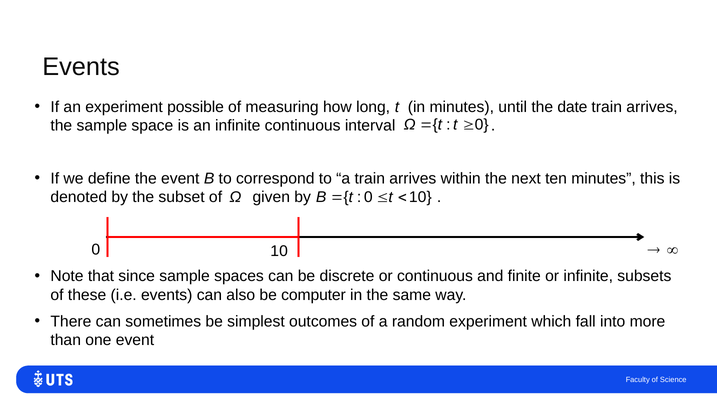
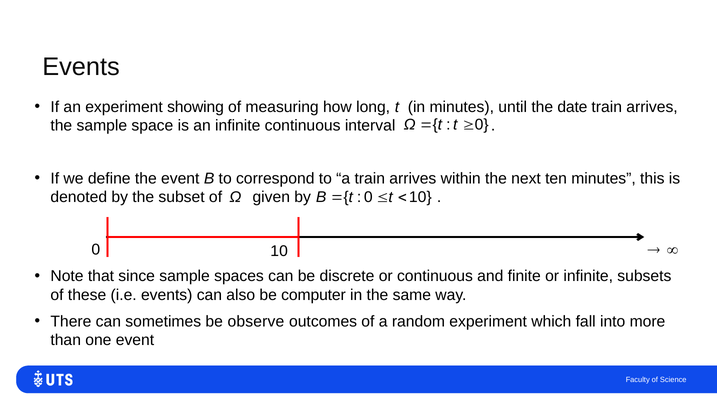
possible: possible -> showing
simplest: simplest -> observe
